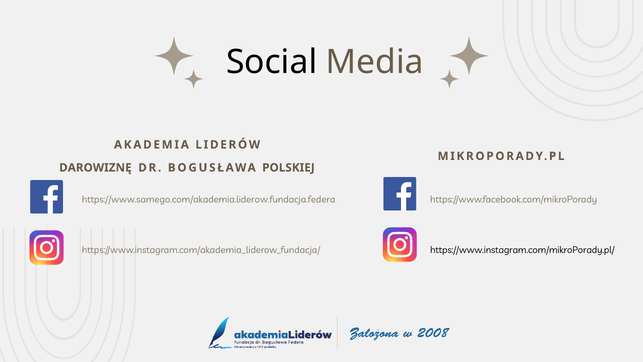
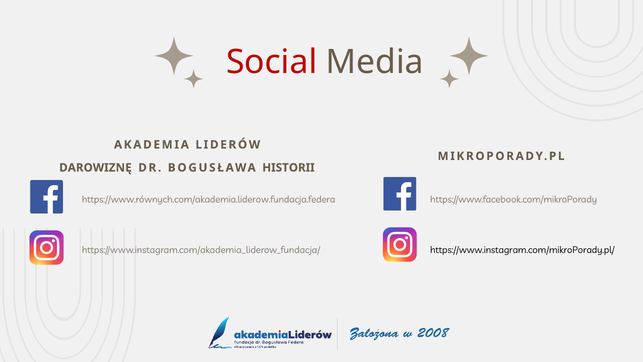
Social colour: black -> red
POLSKIEJ: POLSKIEJ -> HISTORII
https://www.samego.com/akademia.liderow.fundacja.federa: https://www.samego.com/akademia.liderow.fundacja.federa -> https://www.równych.com/akademia.liderow.fundacja.federa
